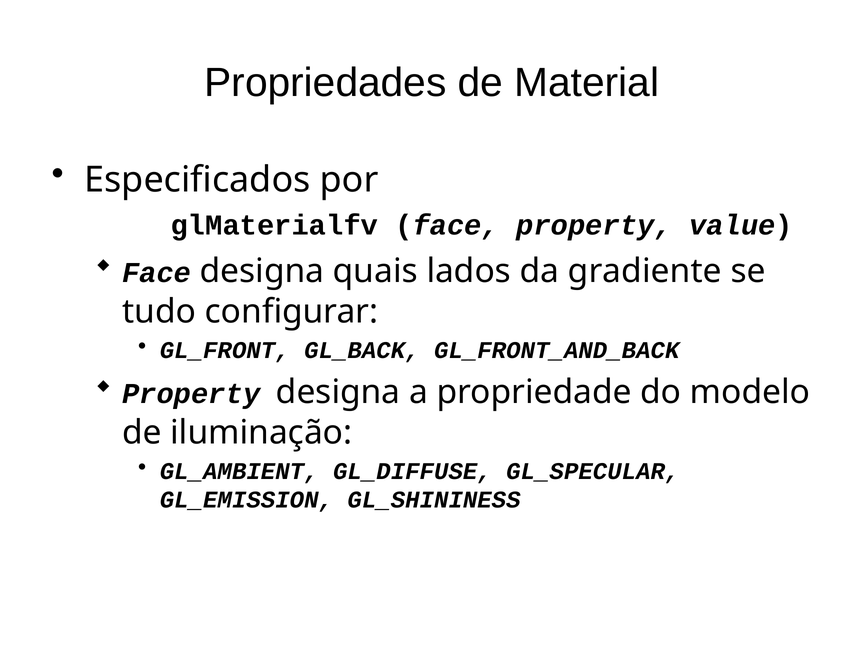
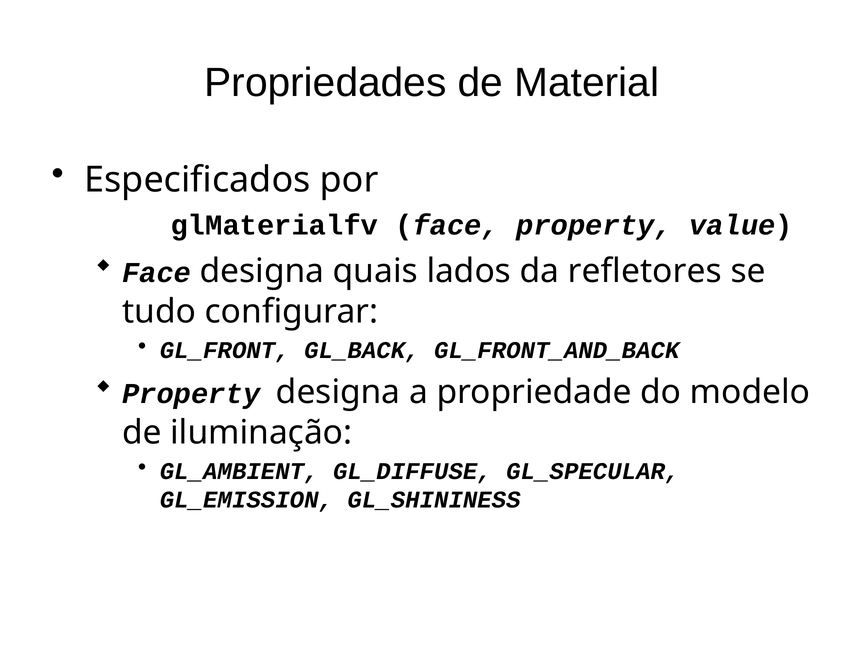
gradiente: gradiente -> refletores
